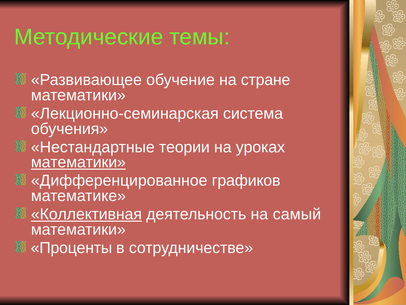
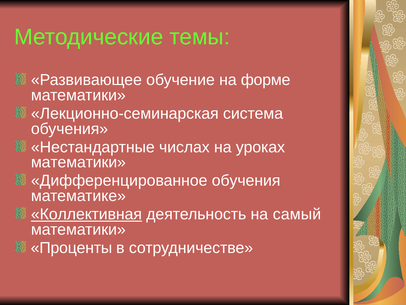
стране: стране -> форме
теории: теории -> числах
математики at (78, 162) underline: present -> none
Дифференцированное графиков: графиков -> обучения
